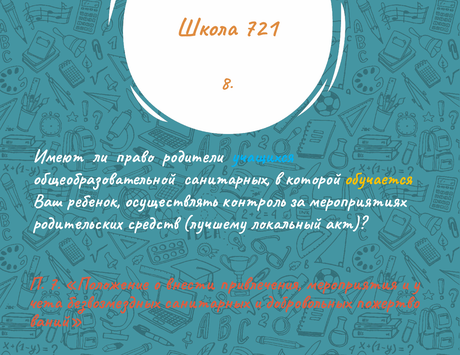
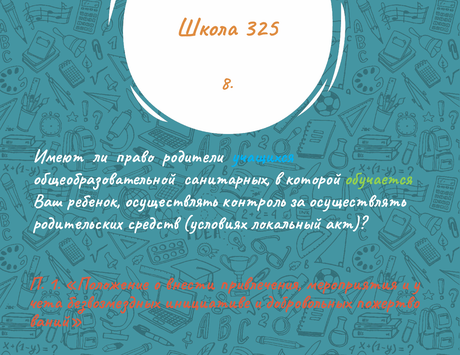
721: 721 -> 325
обучается colour: yellow -> light green
за мероприятиях: мероприятиях -> осуществлять
лучшему: лучшему -> условиях
7: 7 -> 1
безвозмездных санитарных: санитарных -> инициативе
